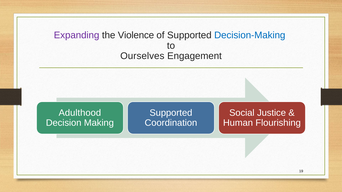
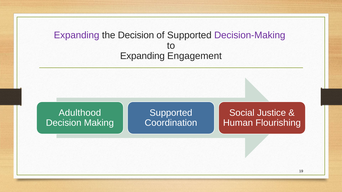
the Violence: Violence -> Decision
Decision-Making colour: blue -> purple
Ourselves at (142, 56): Ourselves -> Expanding
